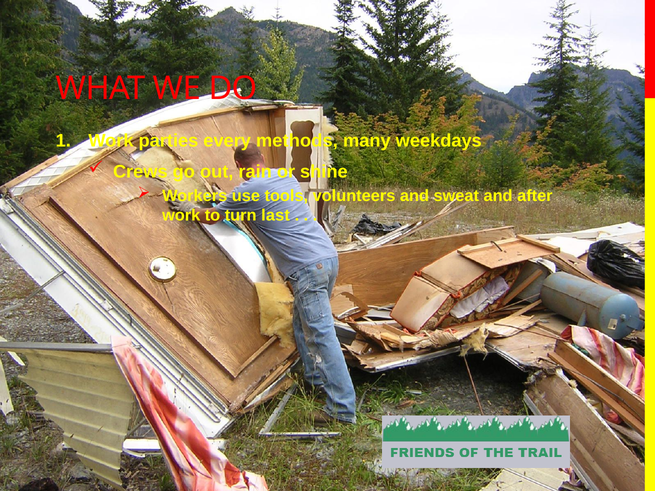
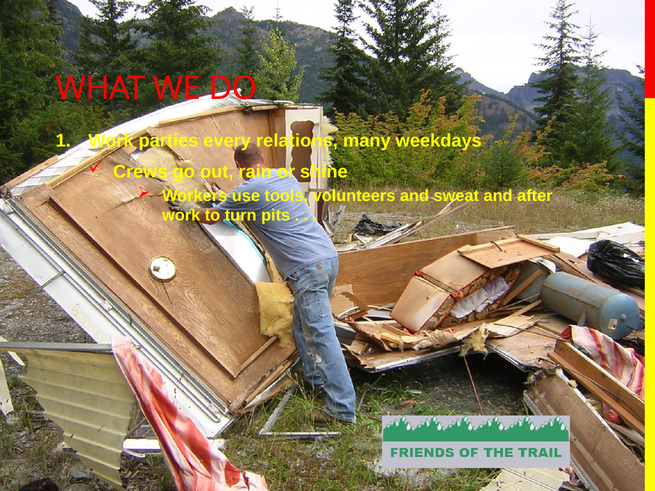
methods: methods -> relations
last: last -> pits
